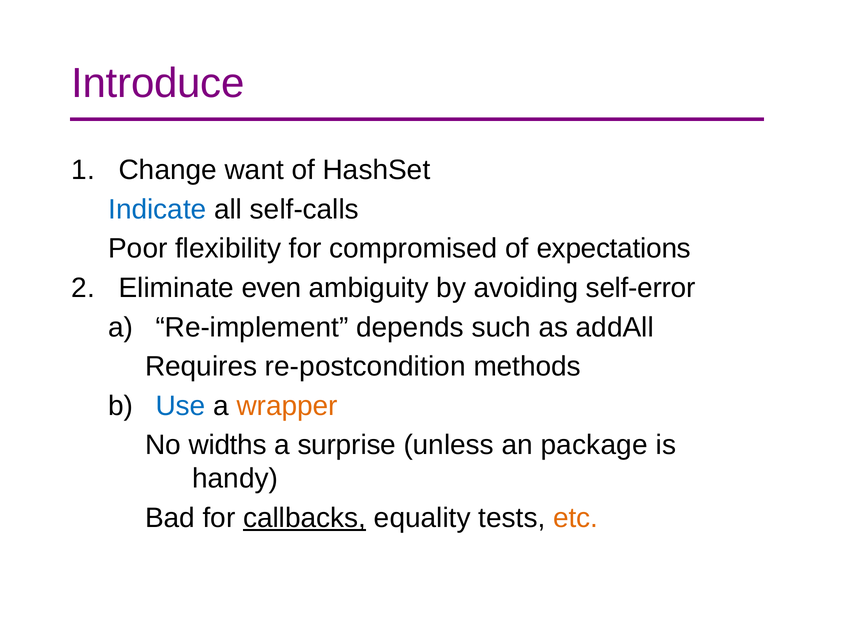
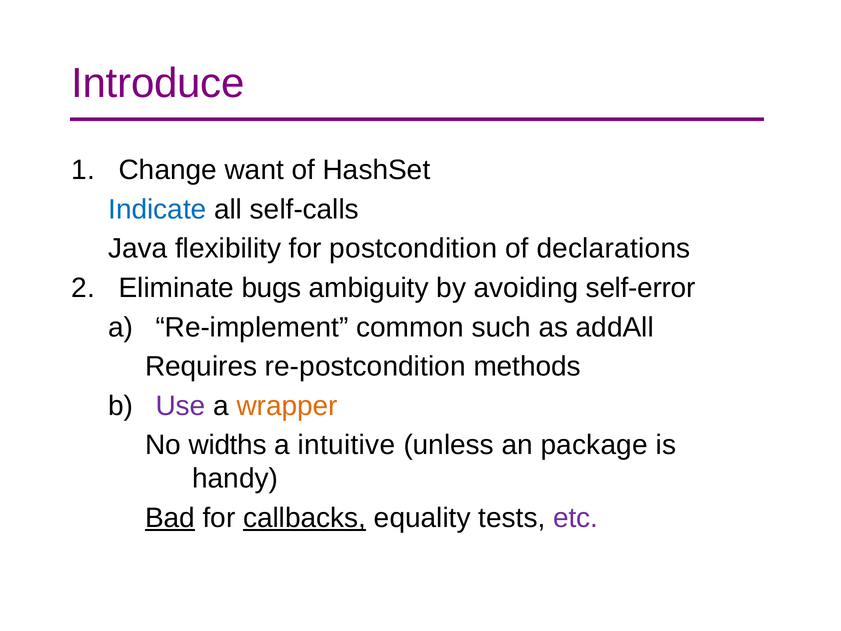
Poor: Poor -> Java
compromised: compromised -> postcondition
expectations: expectations -> declarations
even: even -> bugs
depends: depends -> common
Use colour: blue -> purple
surprise: surprise -> intuitive
Bad underline: none -> present
etc colour: orange -> purple
